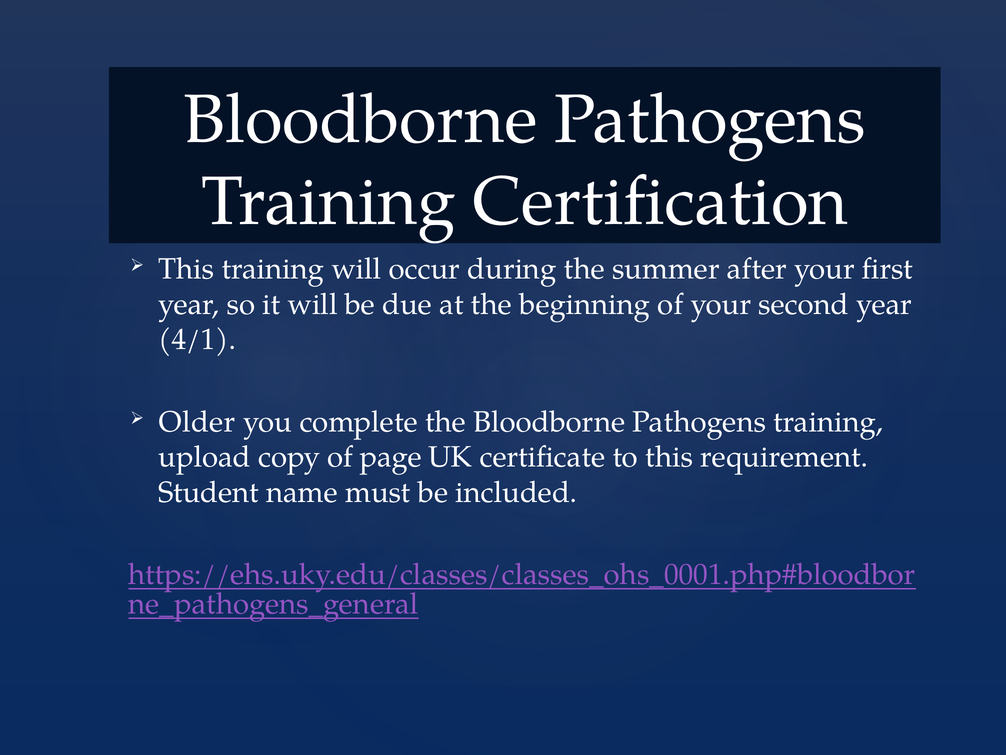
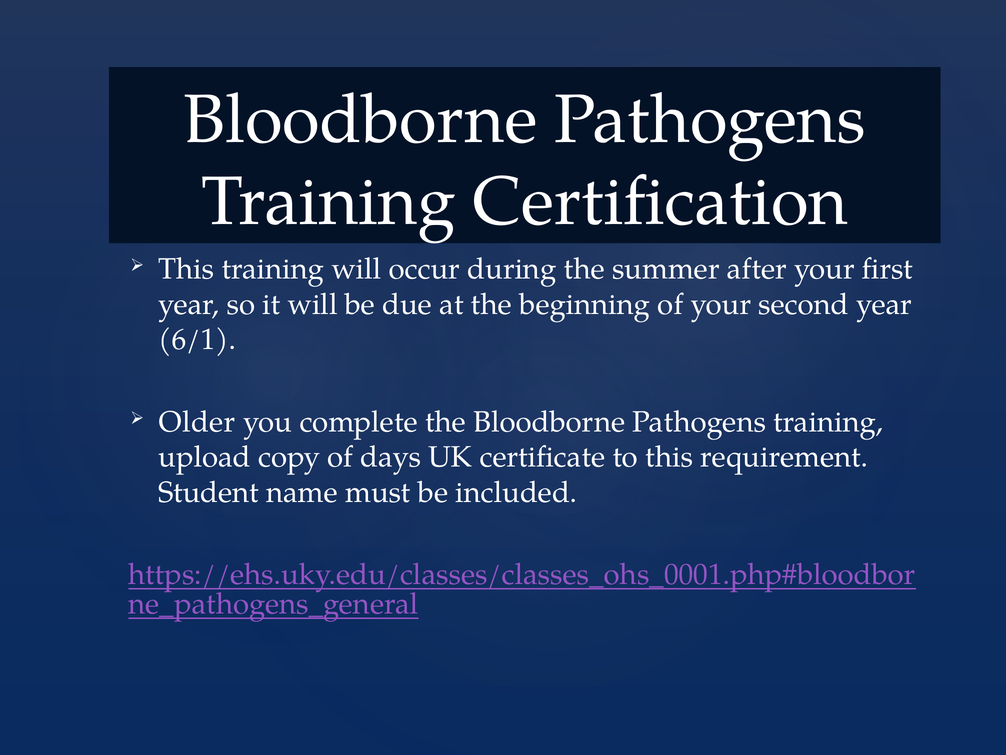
4/1: 4/1 -> 6/1
page: page -> days
